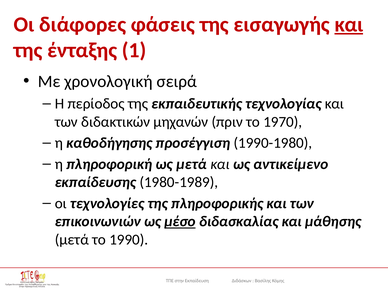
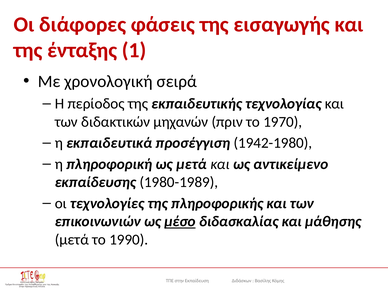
και at (349, 24) underline: present -> none
καθοδήγησης: καθοδήγησης -> εκπαιδευτικά
1990-1980: 1990-1980 -> 1942-1980
